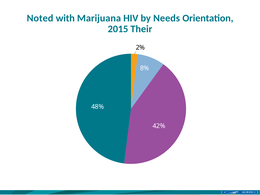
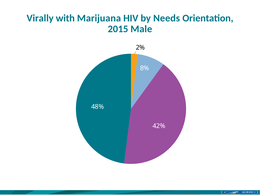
Noted: Noted -> Virally
Their: Their -> Male
